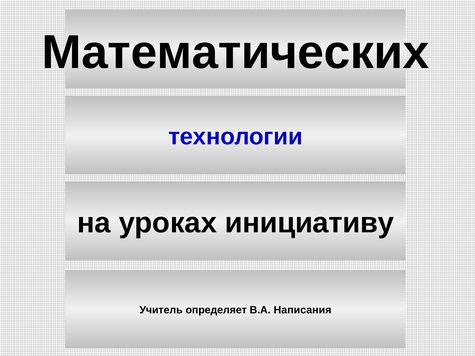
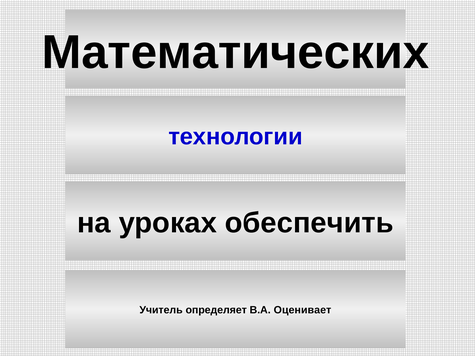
инициативу: инициативу -> обеспечить
Написания: Написания -> Оценивает
